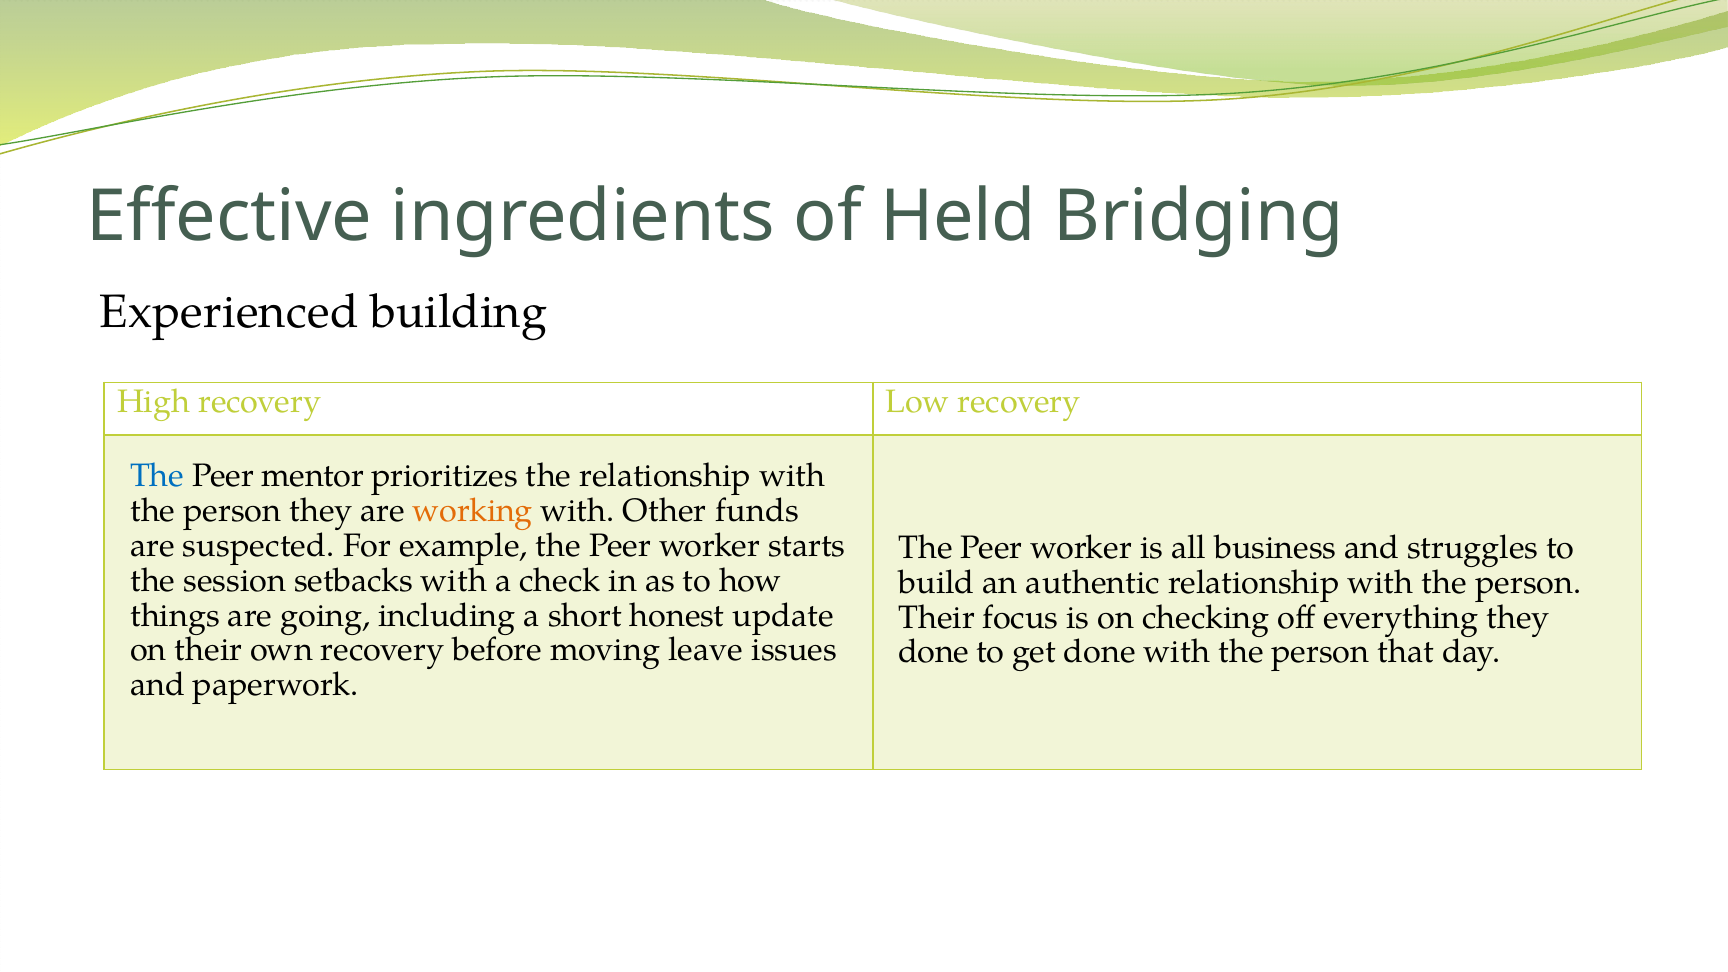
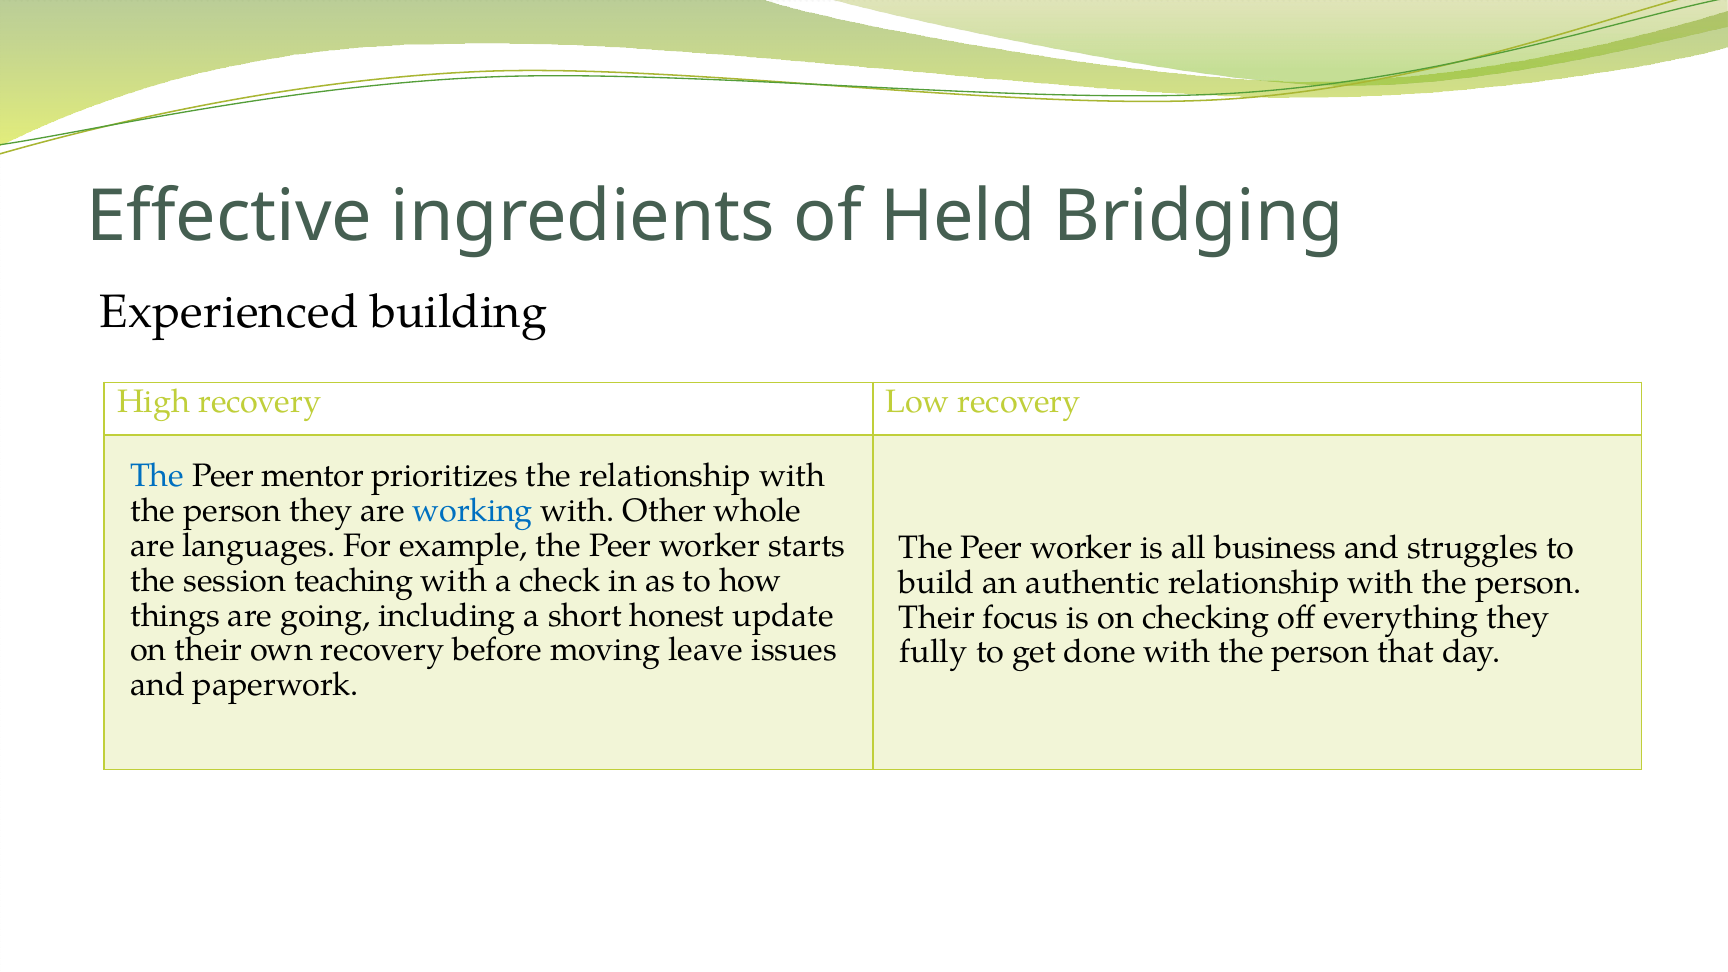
working colour: orange -> blue
funds: funds -> whole
suspected: suspected -> languages
setbacks: setbacks -> teaching
done at (934, 652): done -> fully
